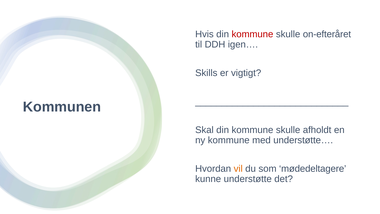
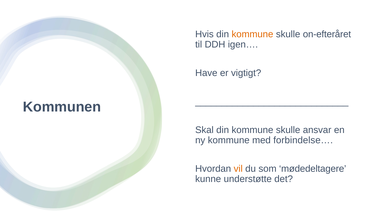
kommune at (252, 34) colour: red -> orange
Skills: Skills -> Have
afholdt: afholdt -> ansvar
understøtte…: understøtte… -> forbindelse…
